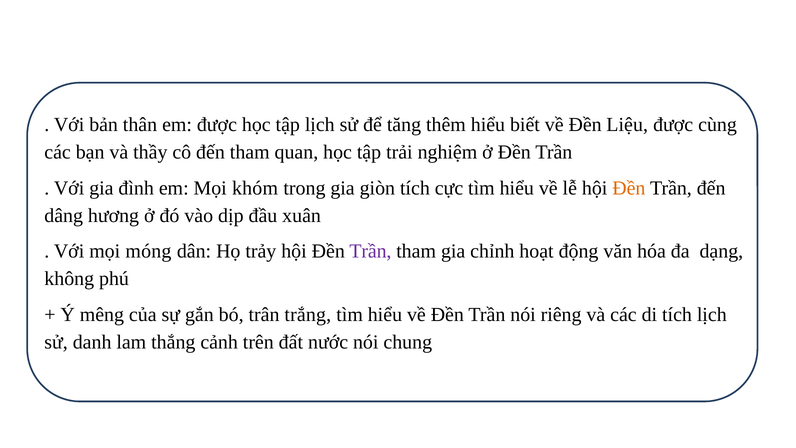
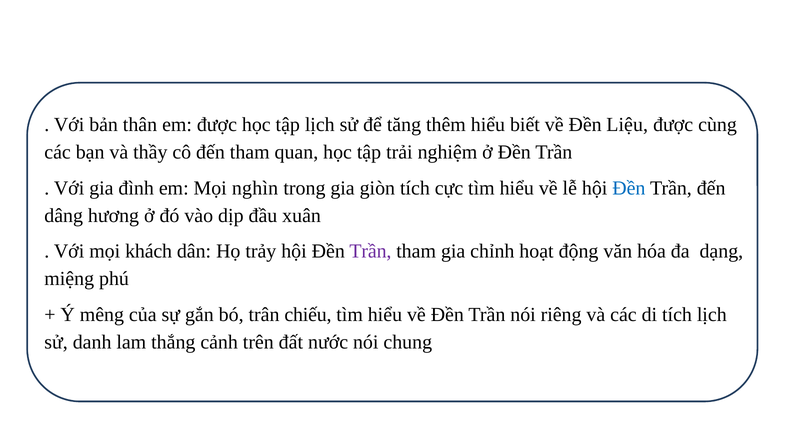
khóm: khóm -> nghìn
Đền at (629, 188) colour: orange -> blue
móng: móng -> khách
không: không -> miệng
trắng: trắng -> chiếu
